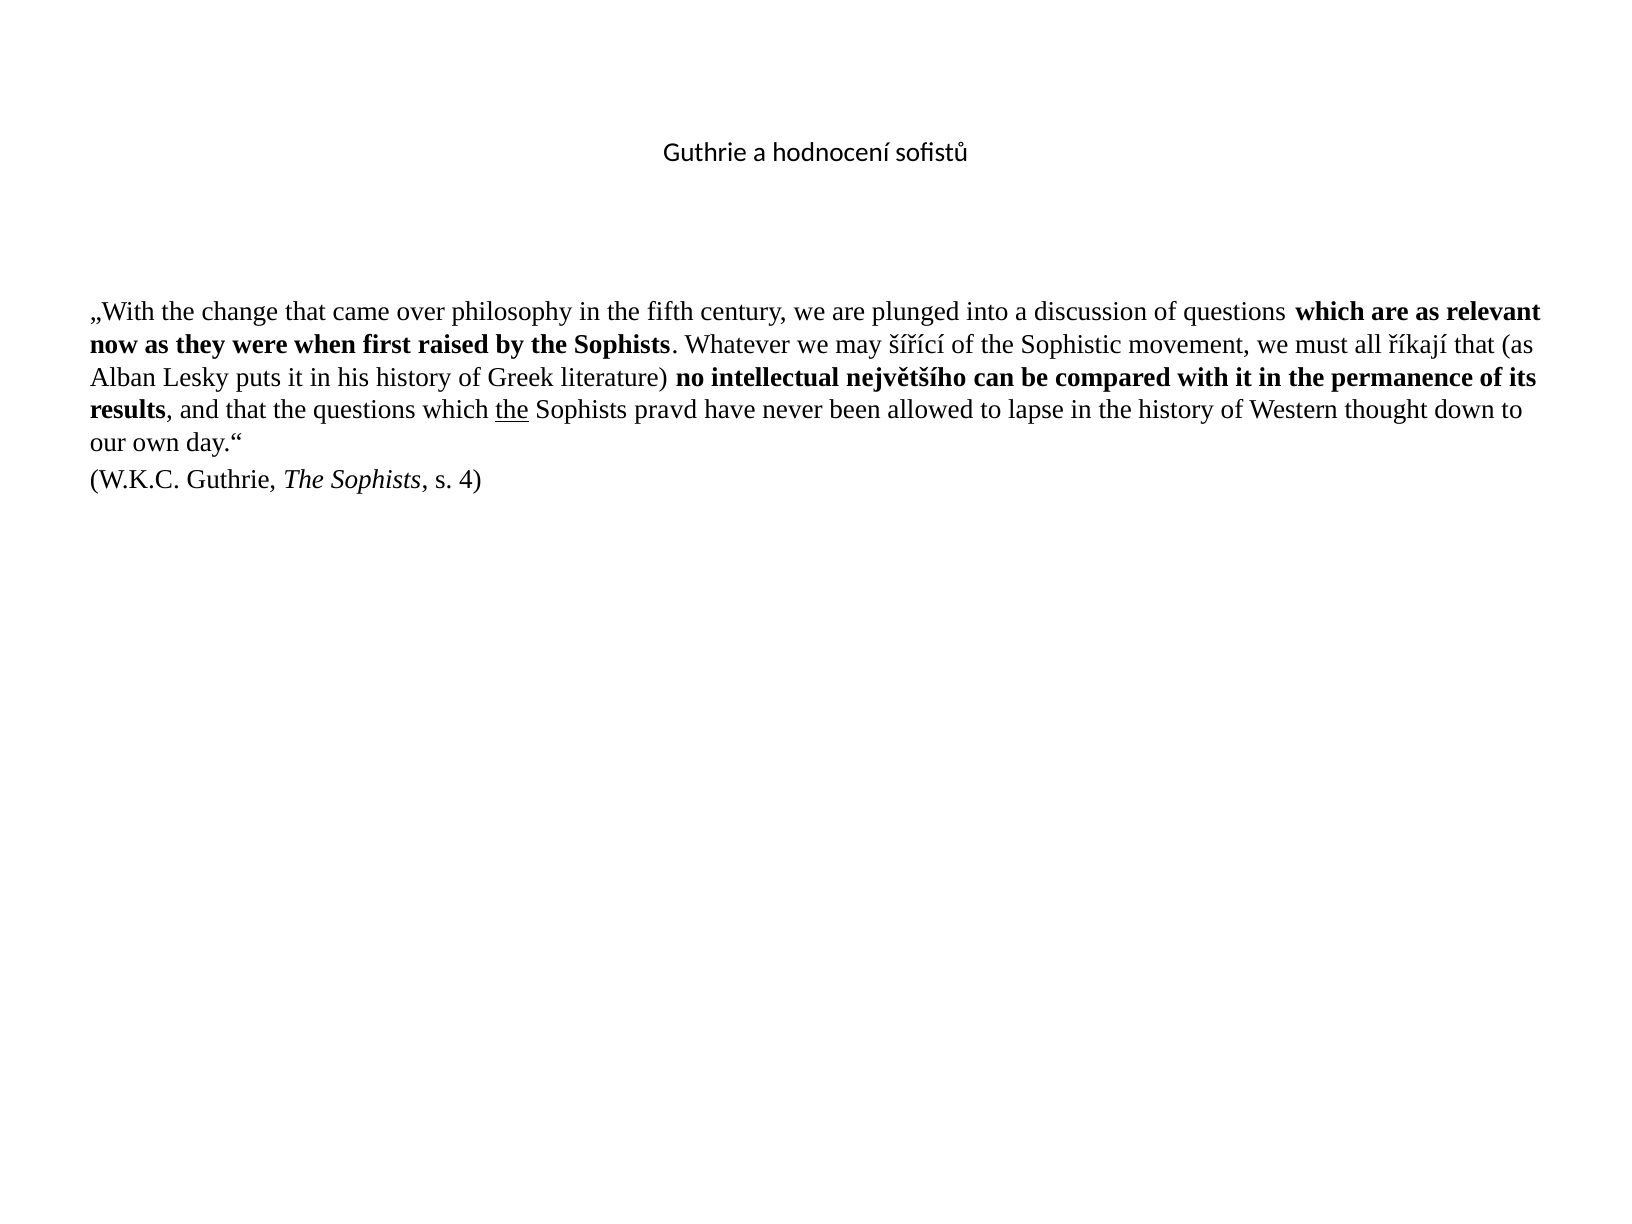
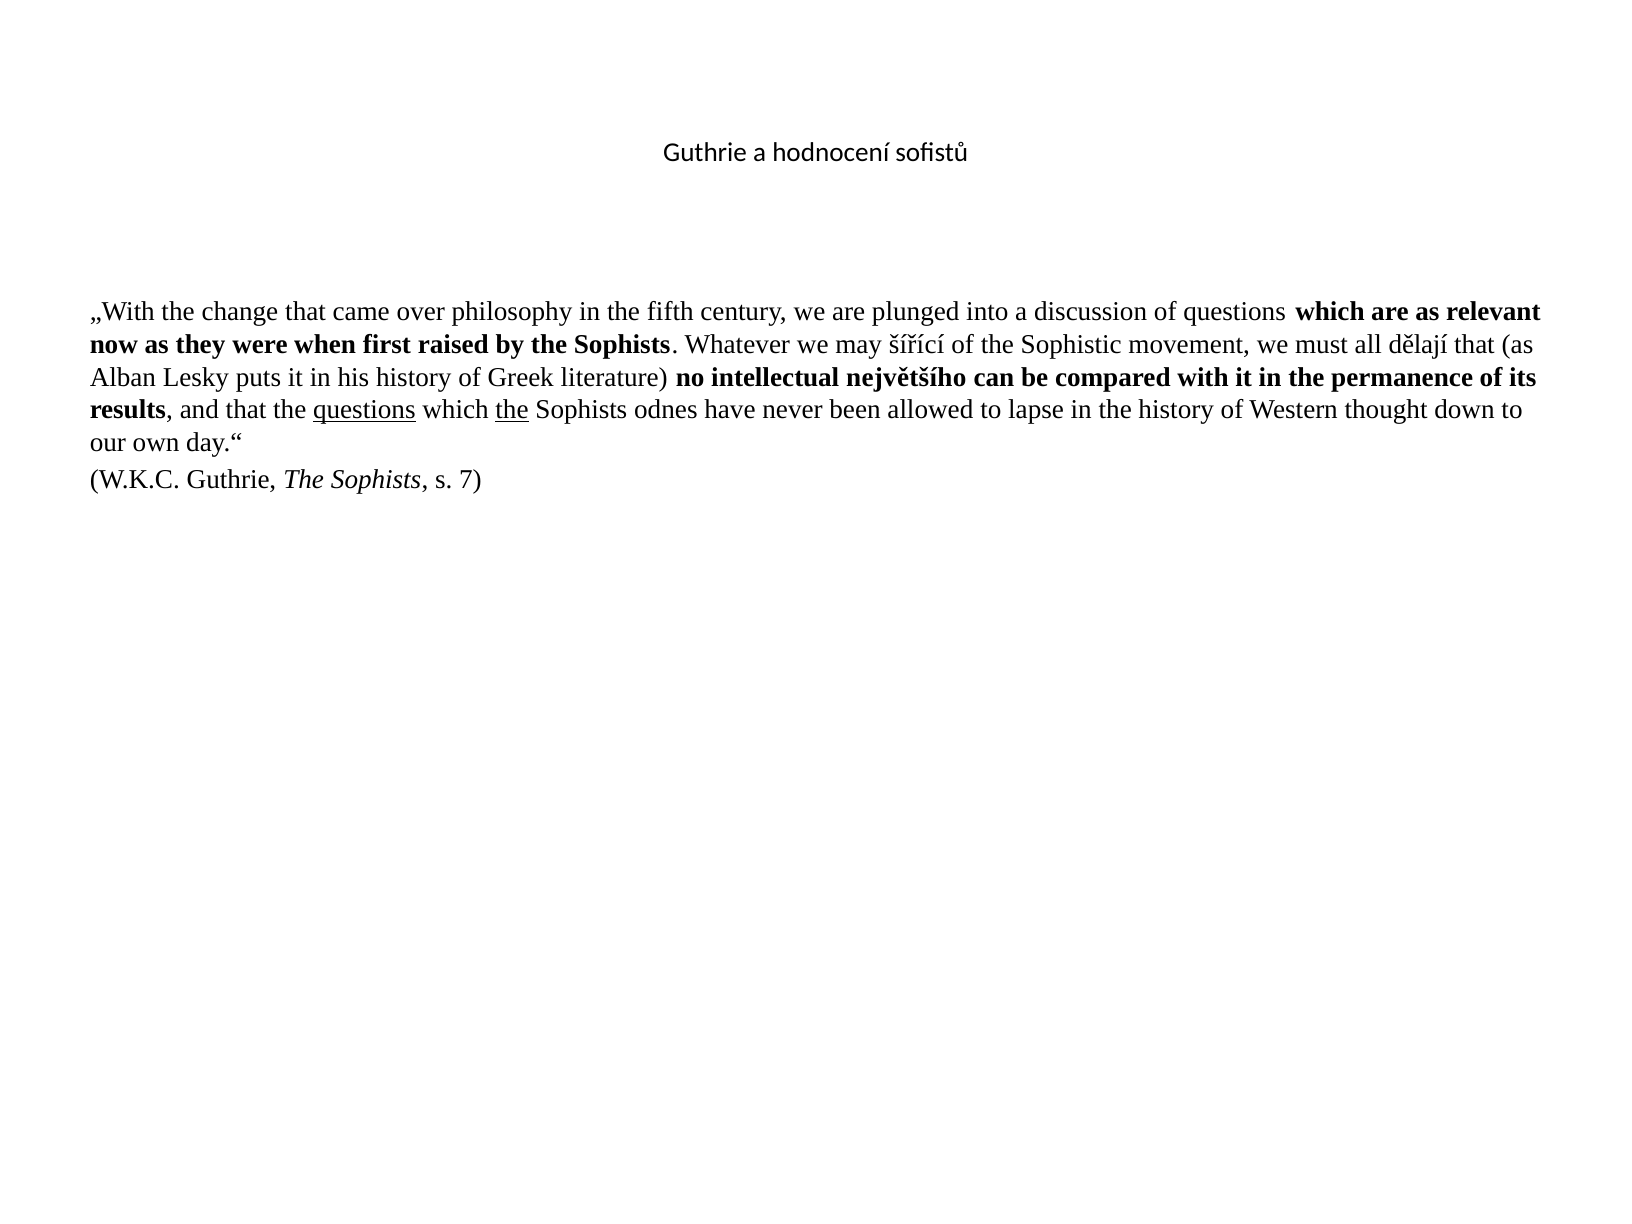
říkají: říkají -> dělají
questions at (364, 410) underline: none -> present
pravd: pravd -> odnes
4: 4 -> 7
